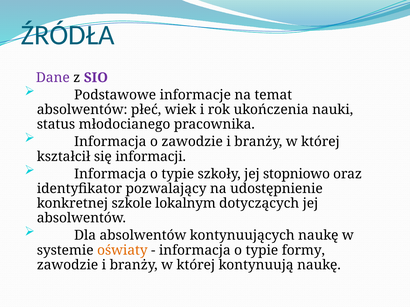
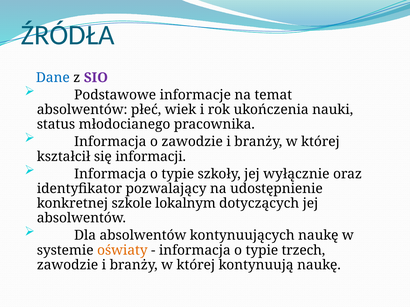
Dane colour: purple -> blue
stopniowo: stopniowo -> wyłącznie
formy: formy -> trzech
